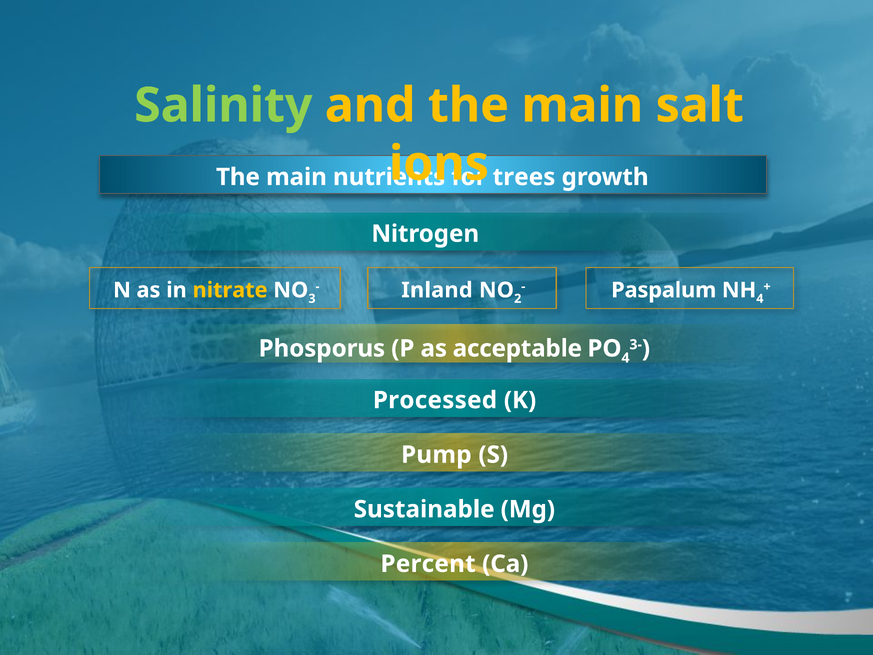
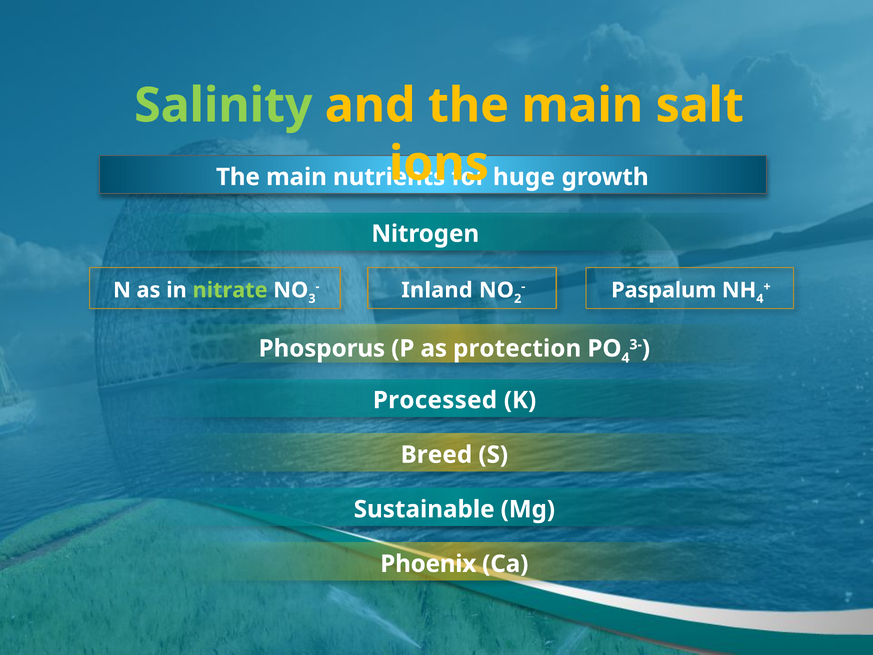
trees: trees -> huge
nitrate colour: yellow -> light green
acceptable: acceptable -> protection
Pump: Pump -> Breed
Percent: Percent -> Phoenix
